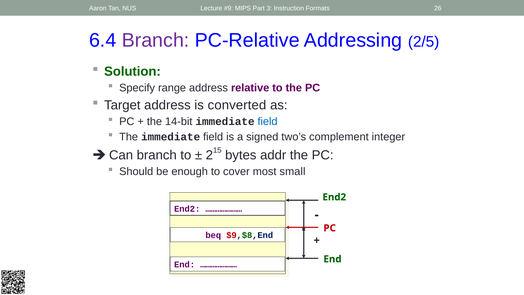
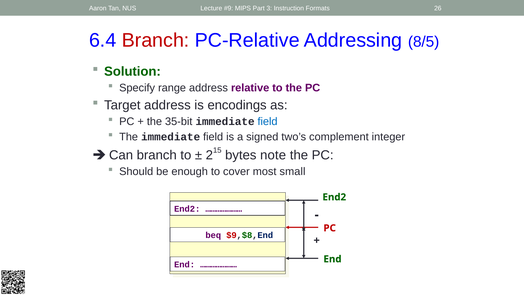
Branch at (156, 40) colour: purple -> red
2/5: 2/5 -> 8/5
converted: converted -> encodings
14-bit: 14-bit -> 35-bit
addr: addr -> note
